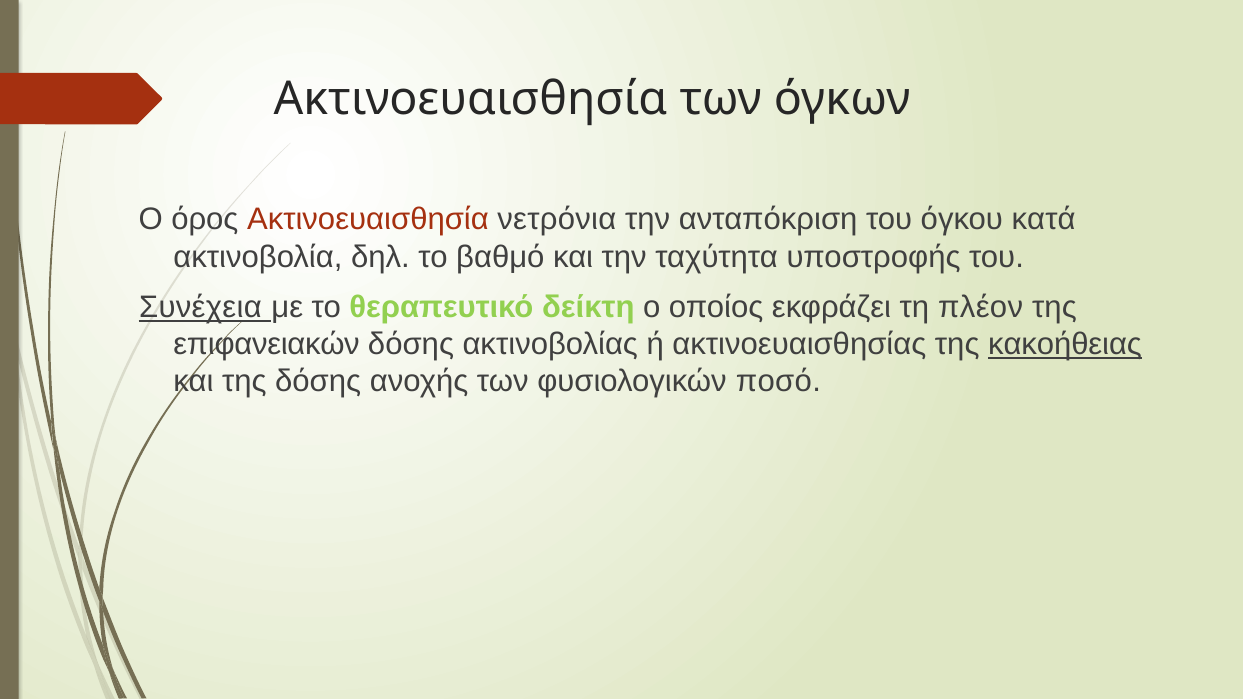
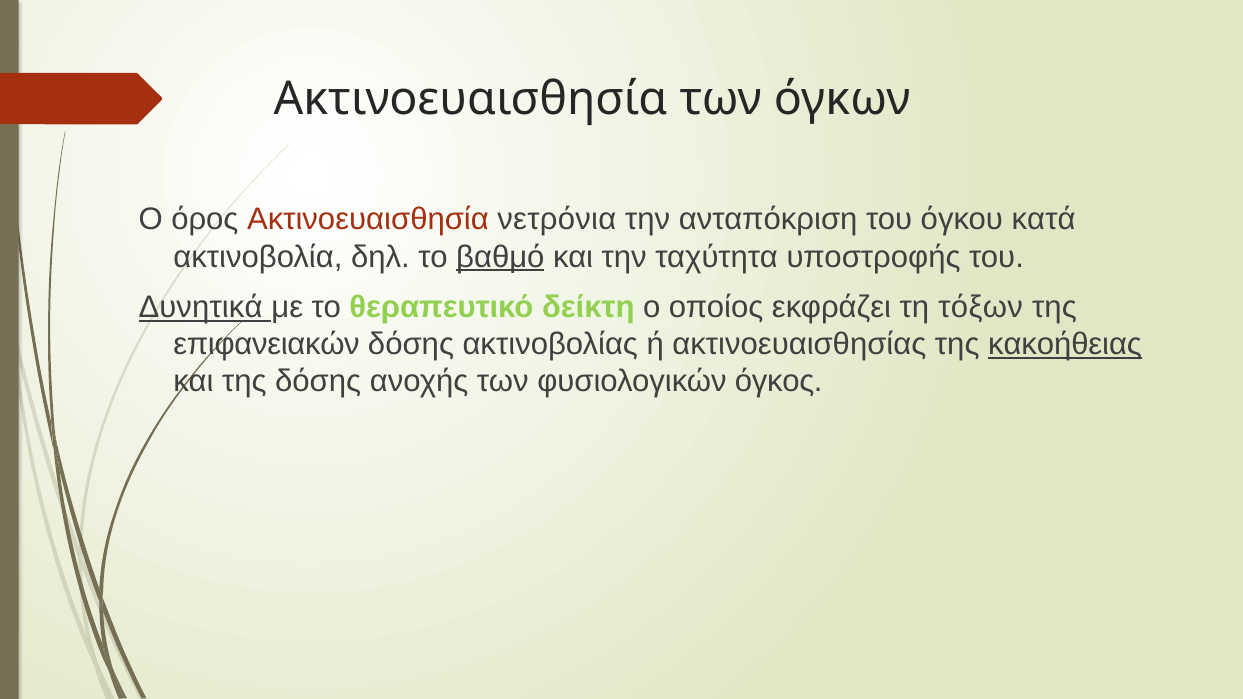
βαθμό underline: none -> present
Συνέχεια: Συνέχεια -> Δυνητικά
πλέον: πλέον -> τόξων
ποσό: ποσό -> όγκος
